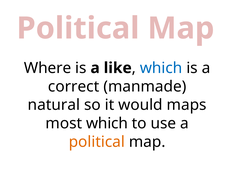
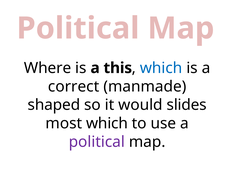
like: like -> this
natural: natural -> shaped
maps: maps -> slides
political at (97, 142) colour: orange -> purple
